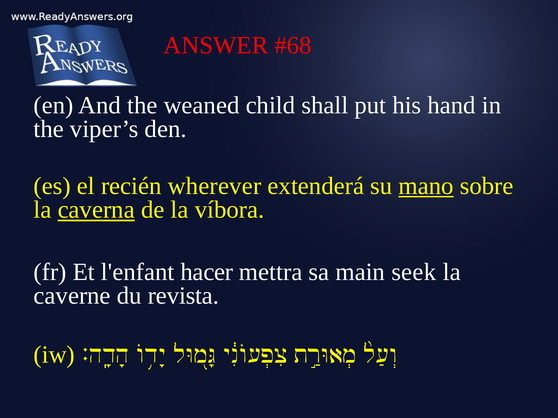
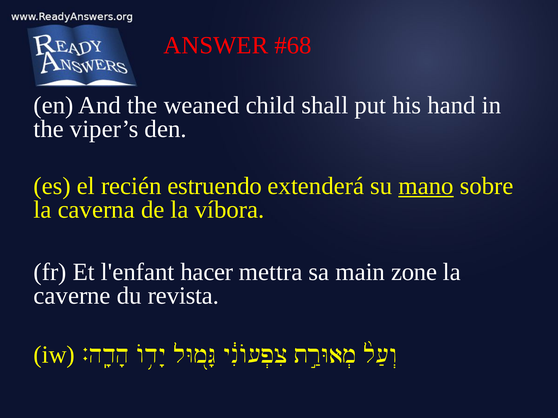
wherever: wherever -> estruendo
caverna underline: present -> none
seek: seek -> zone
